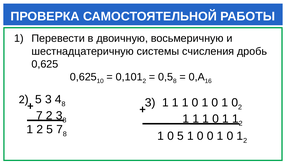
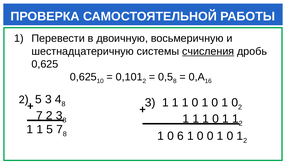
счисления underline: none -> present
2 at (40, 130): 2 -> 1
0 5: 5 -> 6
